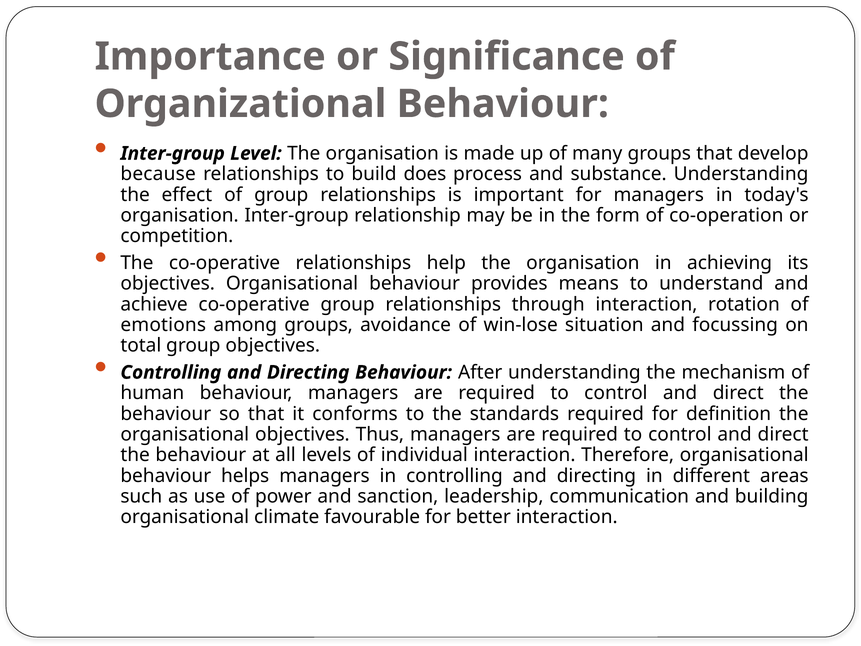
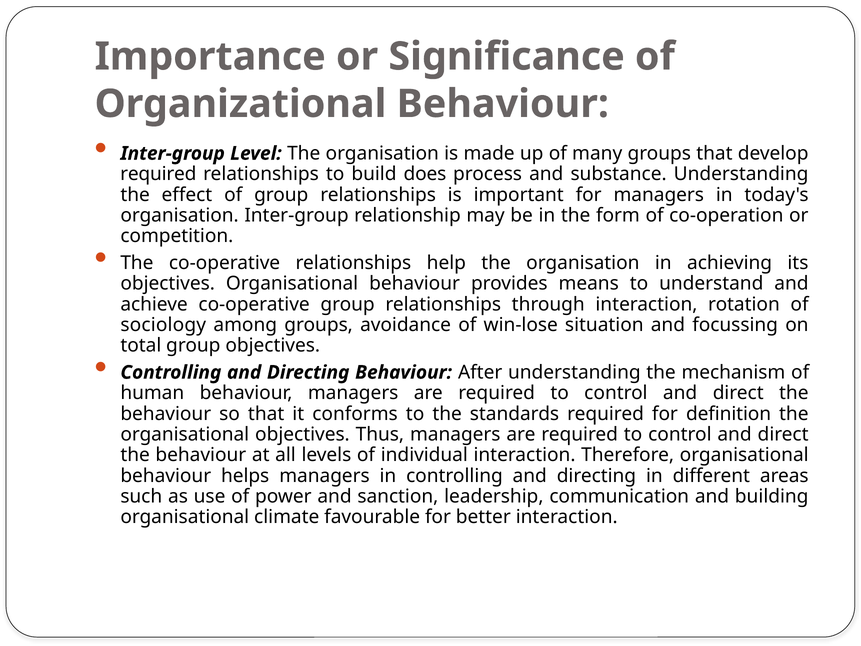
because at (158, 174): because -> required
emotions: emotions -> sociology
